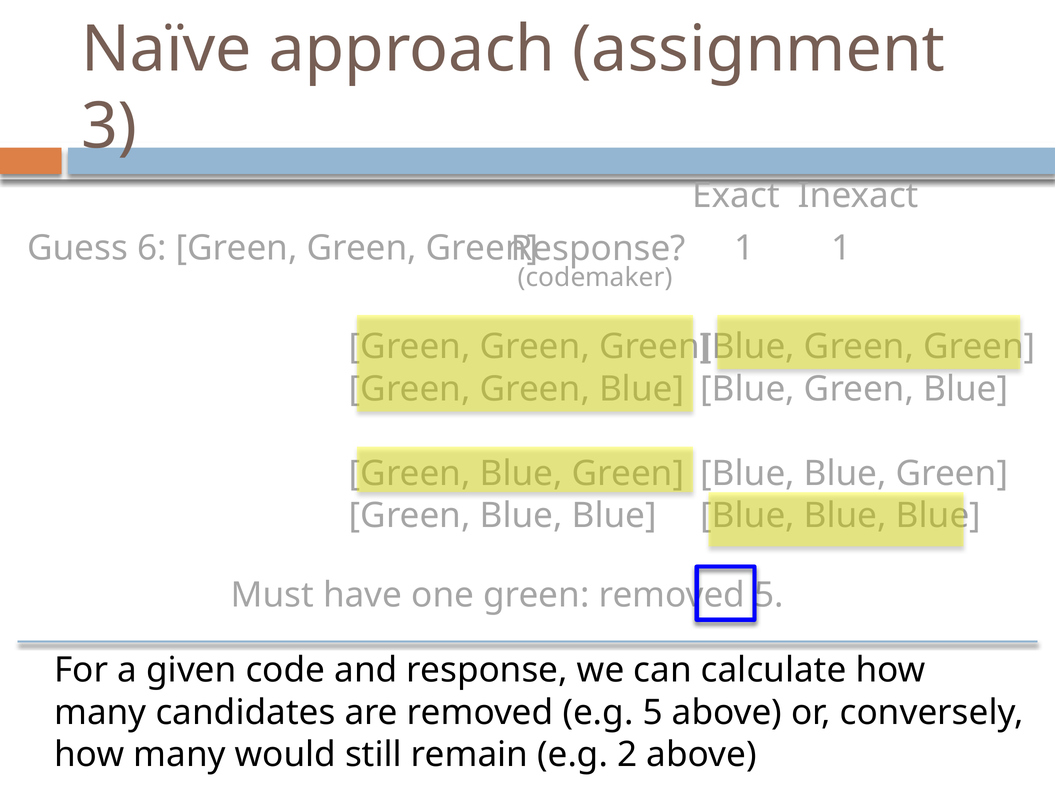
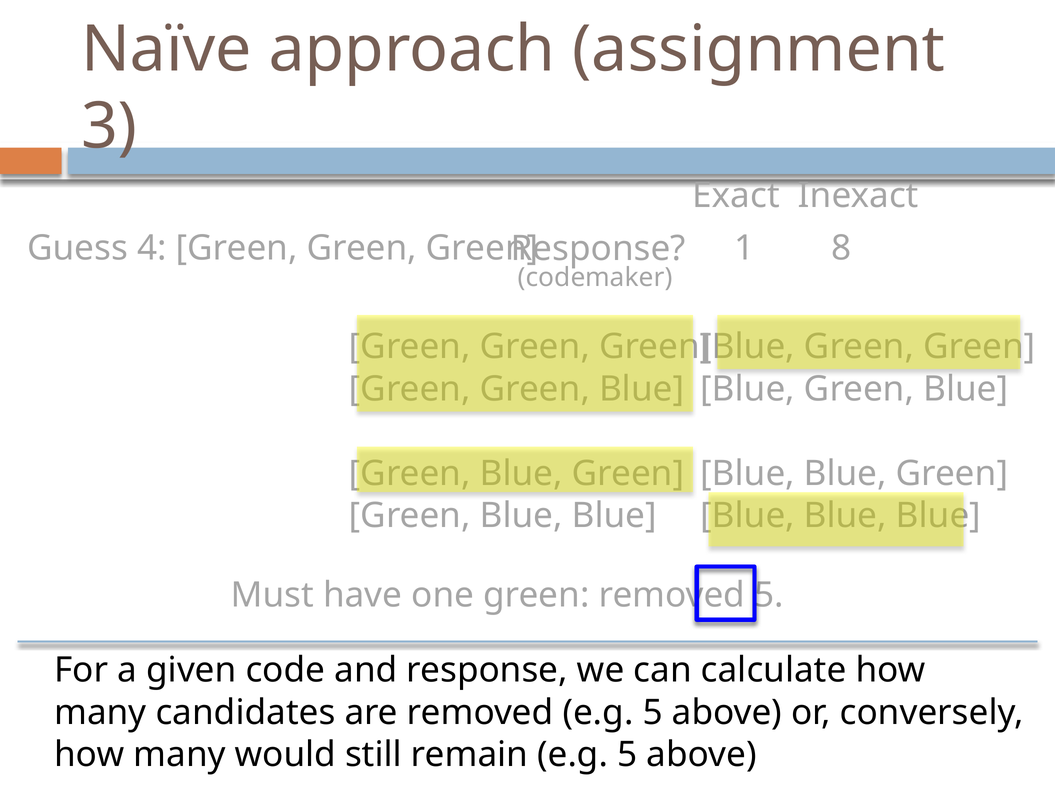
6: 6 -> 4
1 1: 1 -> 8
remain e.g 2: 2 -> 5
